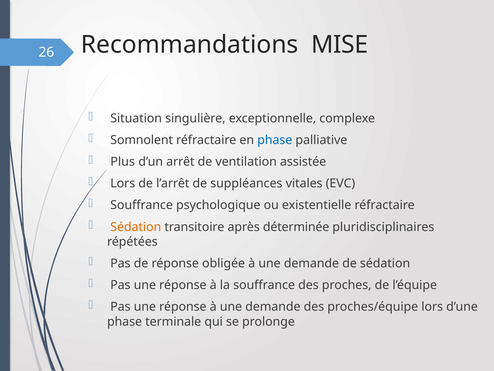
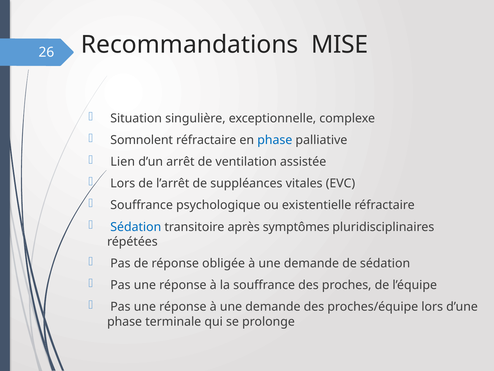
Plus: Plus -> Lien
Sédation at (136, 227) colour: orange -> blue
déterminée: déterminée -> symptômes
